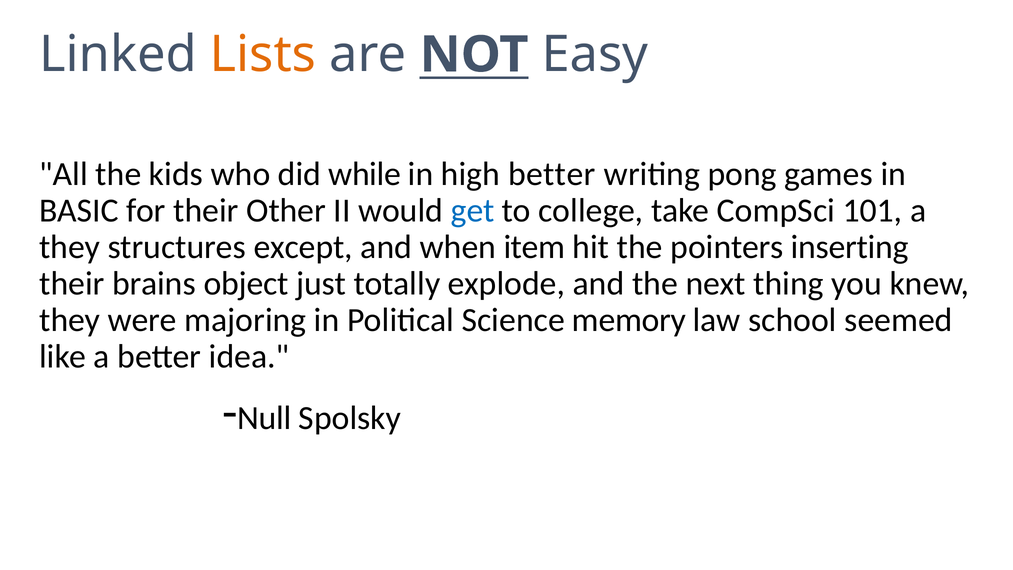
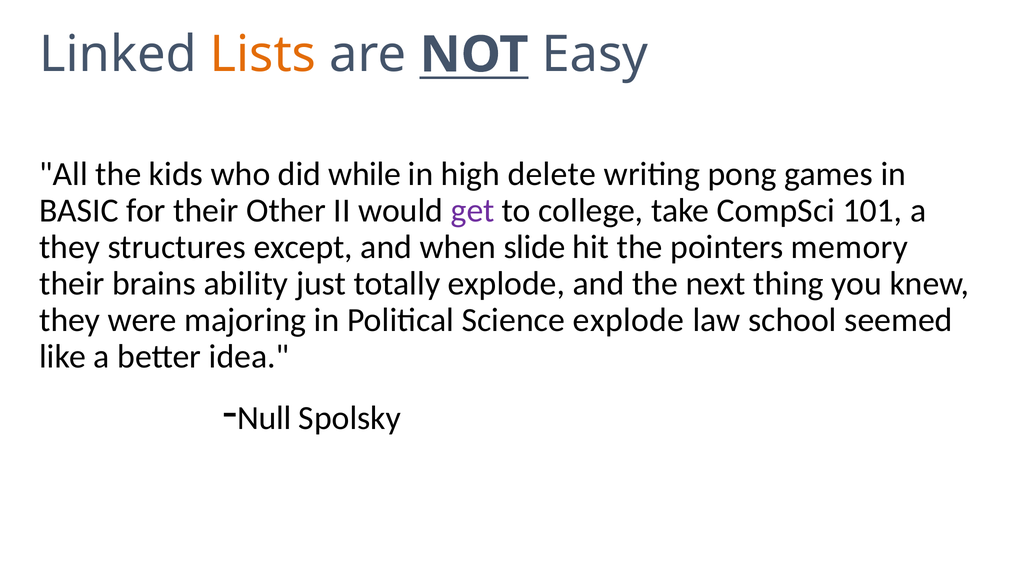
high better: better -> delete
get colour: blue -> purple
item: item -> slide
inserting: inserting -> memory
object: object -> ability
Science memory: memory -> explode
